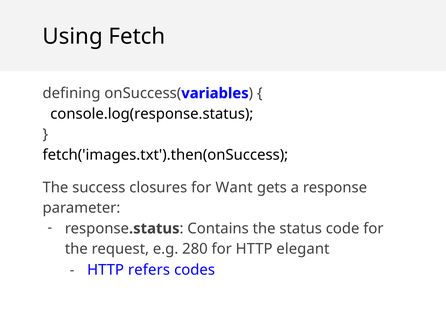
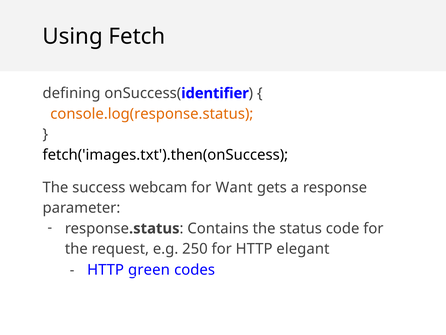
variables: variables -> identifier
console.log(response.status colour: black -> orange
closures: closures -> webcam
280: 280 -> 250
refers: refers -> green
